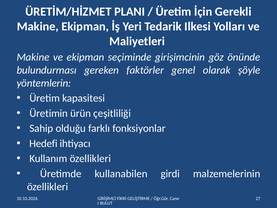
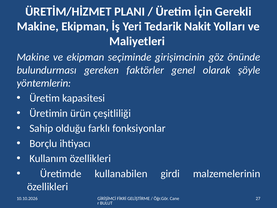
Ilkesi: Ilkesi -> Nakit
Hedefi: Hedefi -> Borçlu
